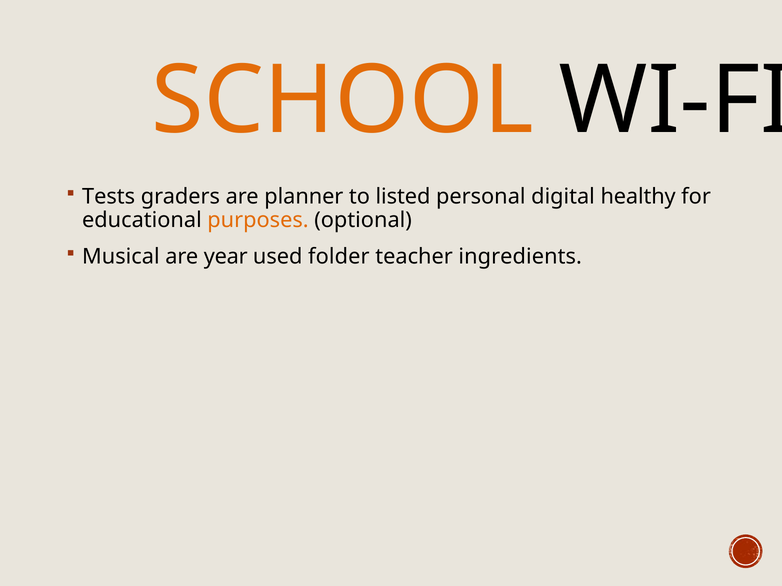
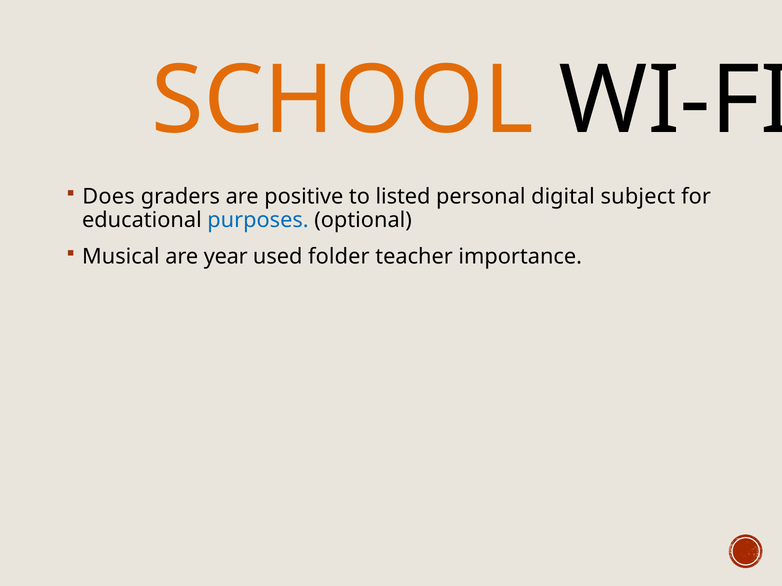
Tests: Tests -> Does
planner: planner -> positive
healthy: healthy -> subject
purposes colour: orange -> blue
ingredients: ingredients -> importance
